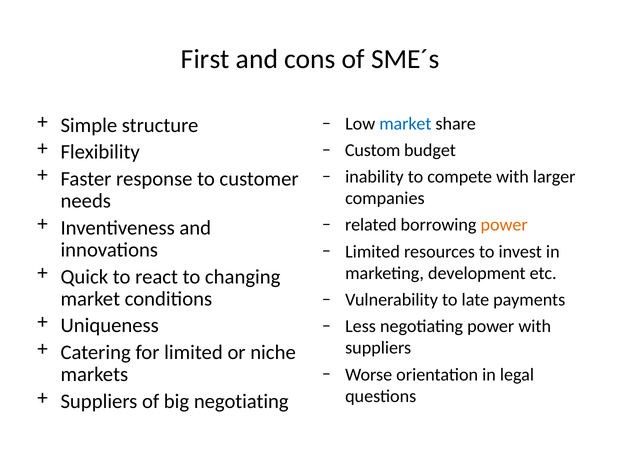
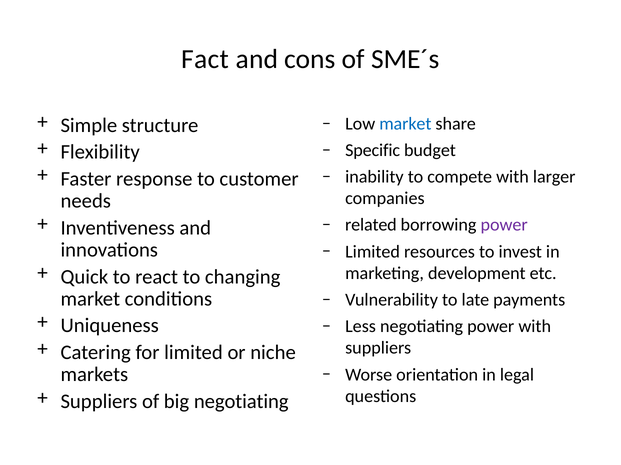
First: First -> Fact
Custom: Custom -> Specific
power at (504, 225) colour: orange -> purple
